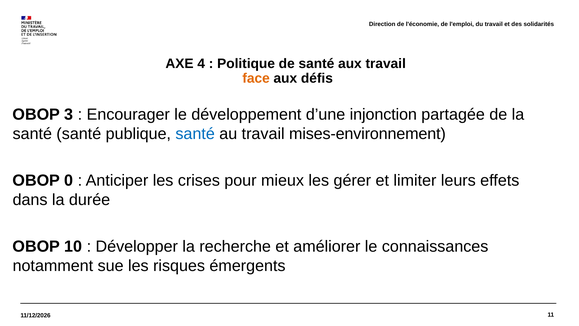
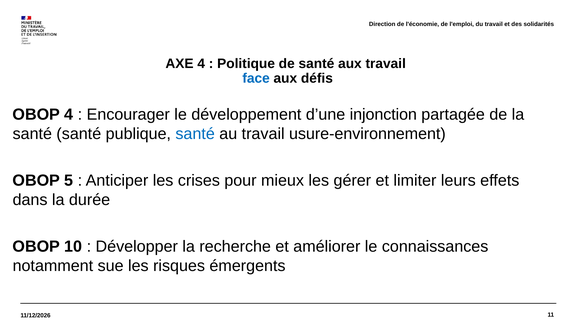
face colour: orange -> blue
OBOP 3: 3 -> 4
mises-environnement: mises-environnement -> usure-environnement
0: 0 -> 5
